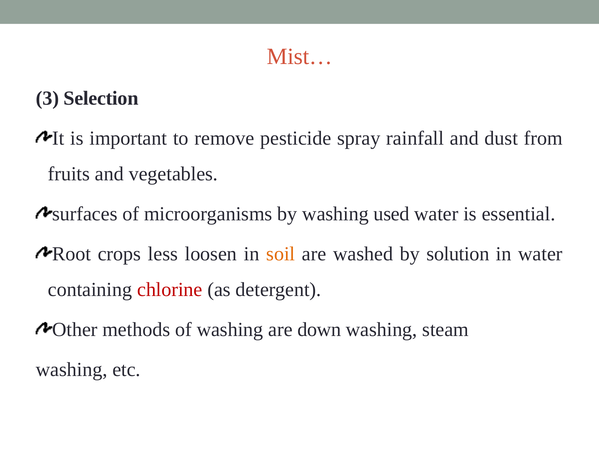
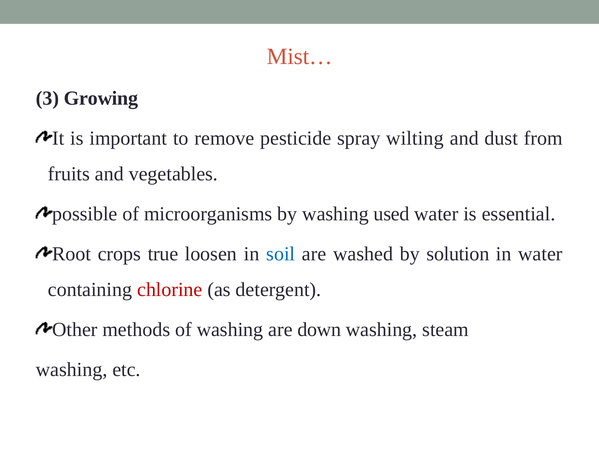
Selection: Selection -> Growing
rainfall: rainfall -> wilting
surfaces: surfaces -> possible
less: less -> true
soil colour: orange -> blue
